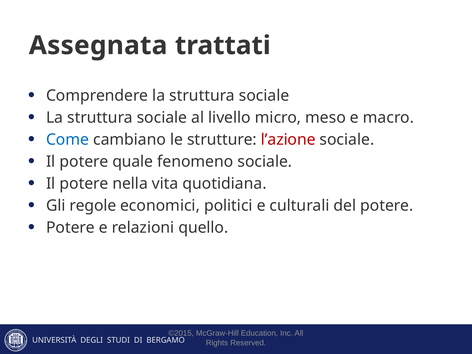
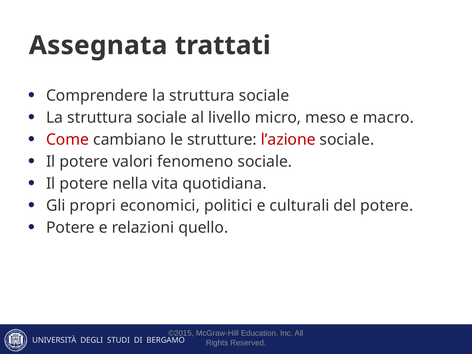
Come colour: blue -> red
quale: quale -> valori
regole: regole -> propri
